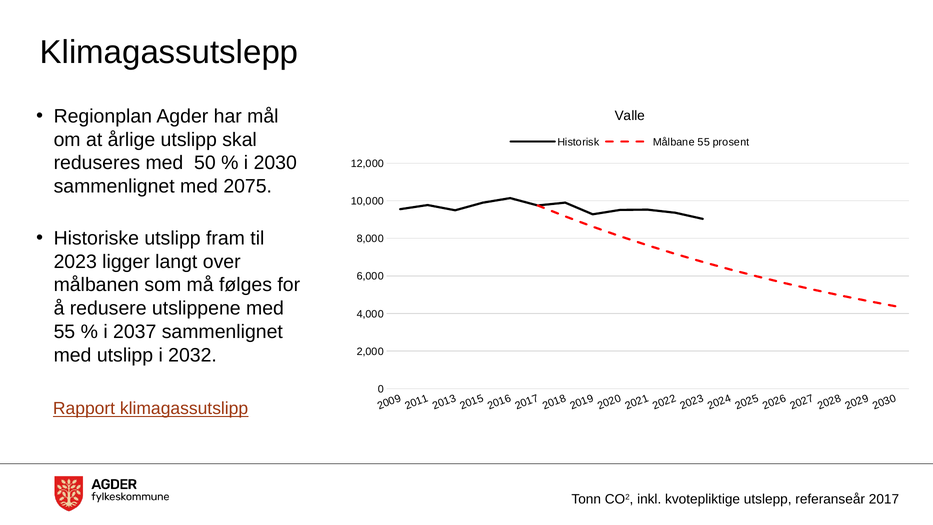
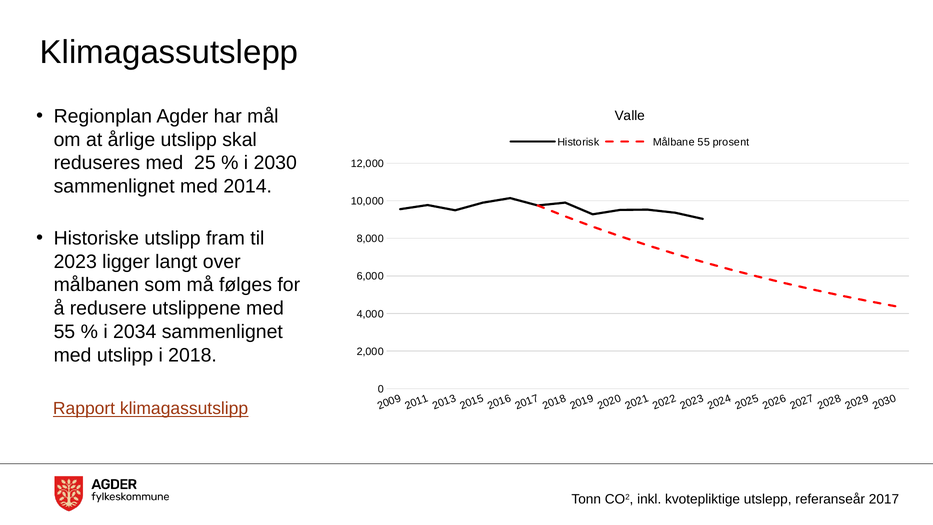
50: 50 -> 25
2075: 2075 -> 2014
2037: 2037 -> 2034
2032: 2032 -> 2018
